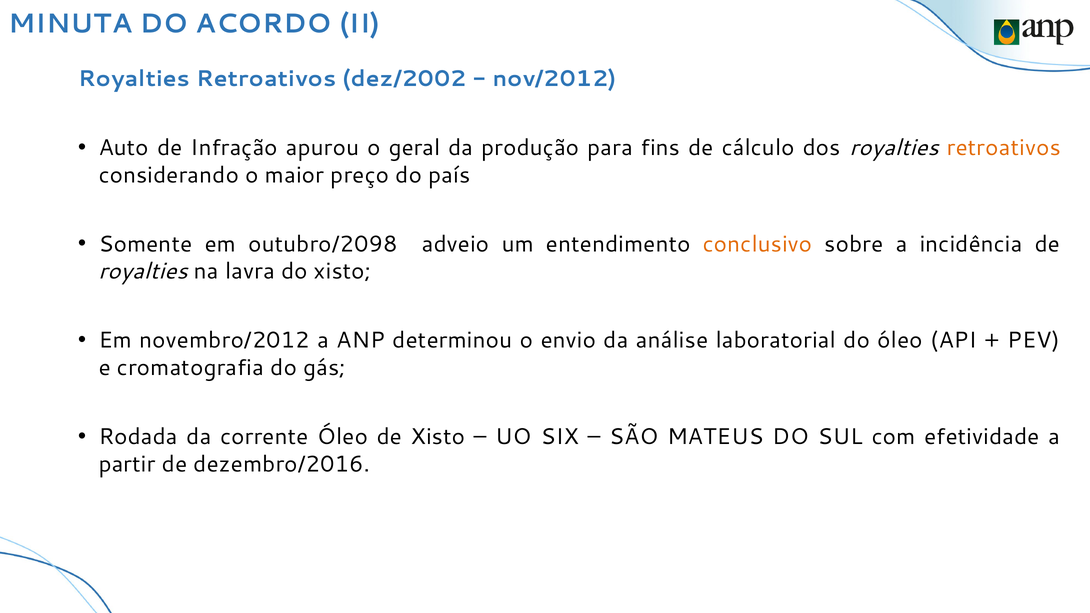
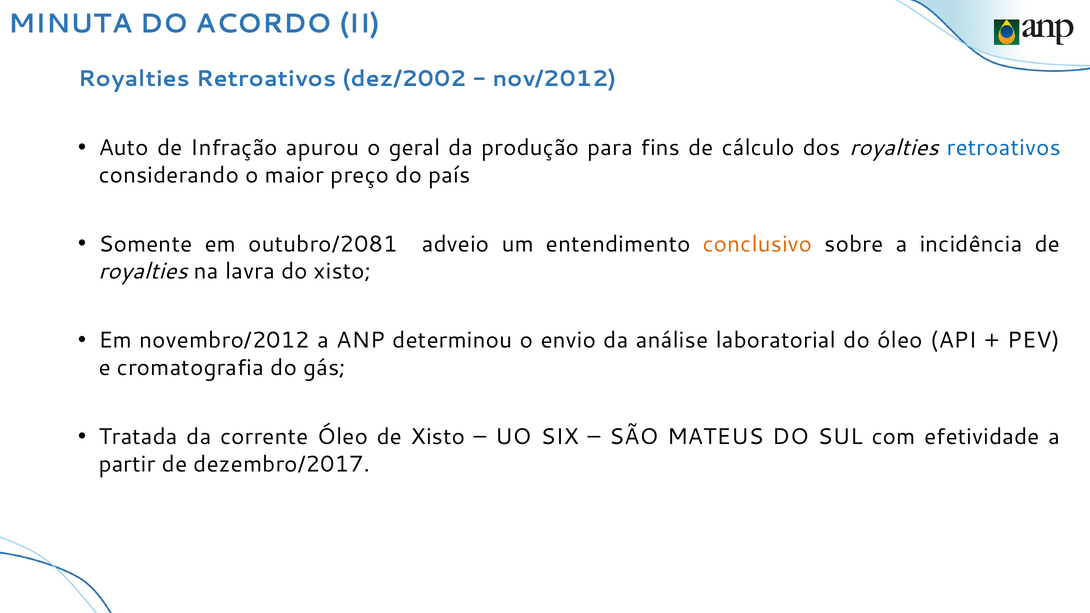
retroativos at (1004, 148) colour: orange -> blue
outubro/2098: outubro/2098 -> outubro/2081
Rodada: Rodada -> Tratada
dezembro/2016: dezembro/2016 -> dezembro/2017
